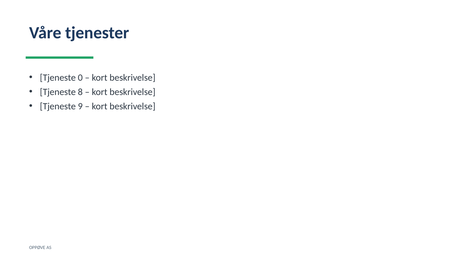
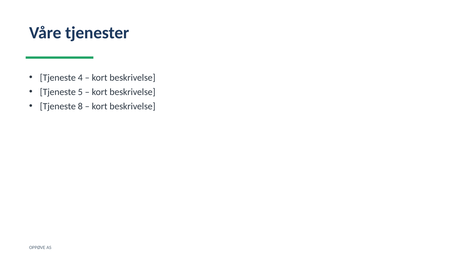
0: 0 -> 4
8: 8 -> 5
9: 9 -> 8
